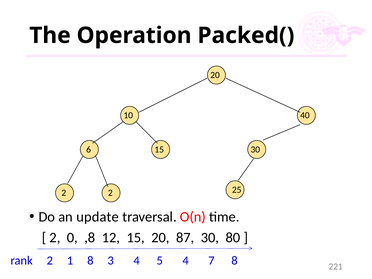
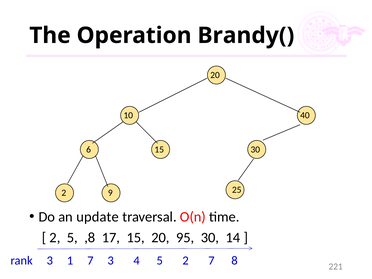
Packed(: Packed( -> Brandy(
2 2: 2 -> 9
2 0: 0 -> 5
12: 12 -> 17
87: 87 -> 95
80: 80 -> 14
rank 2: 2 -> 3
1 8: 8 -> 7
5 4: 4 -> 2
